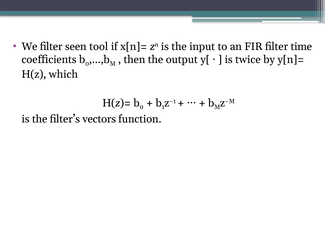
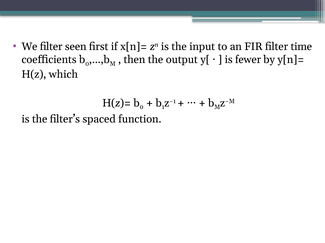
tool: tool -> ﬁrst
twice: twice -> fewer
vectors: vectors -> spaced
